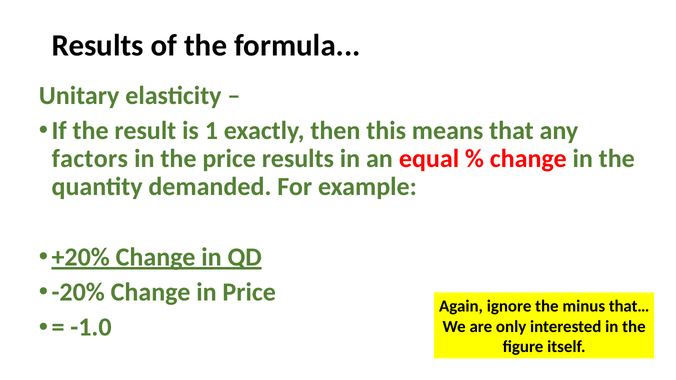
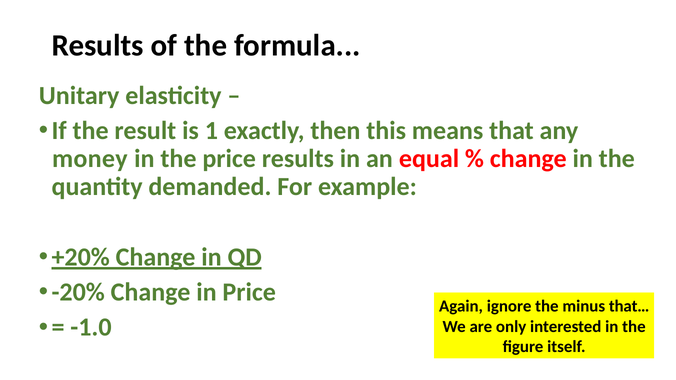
factors: factors -> money
